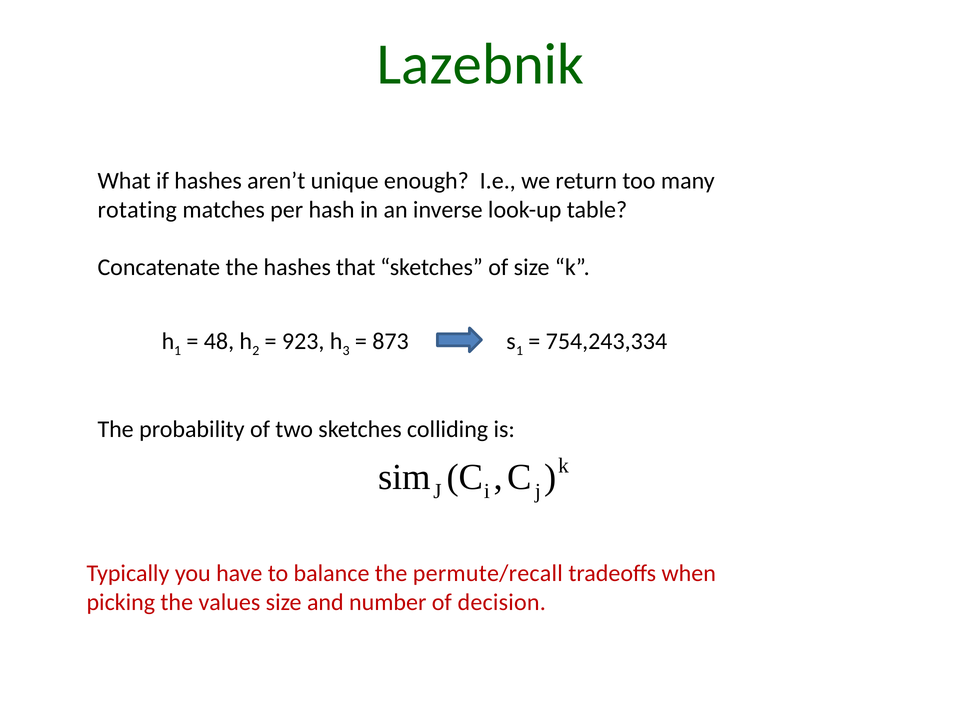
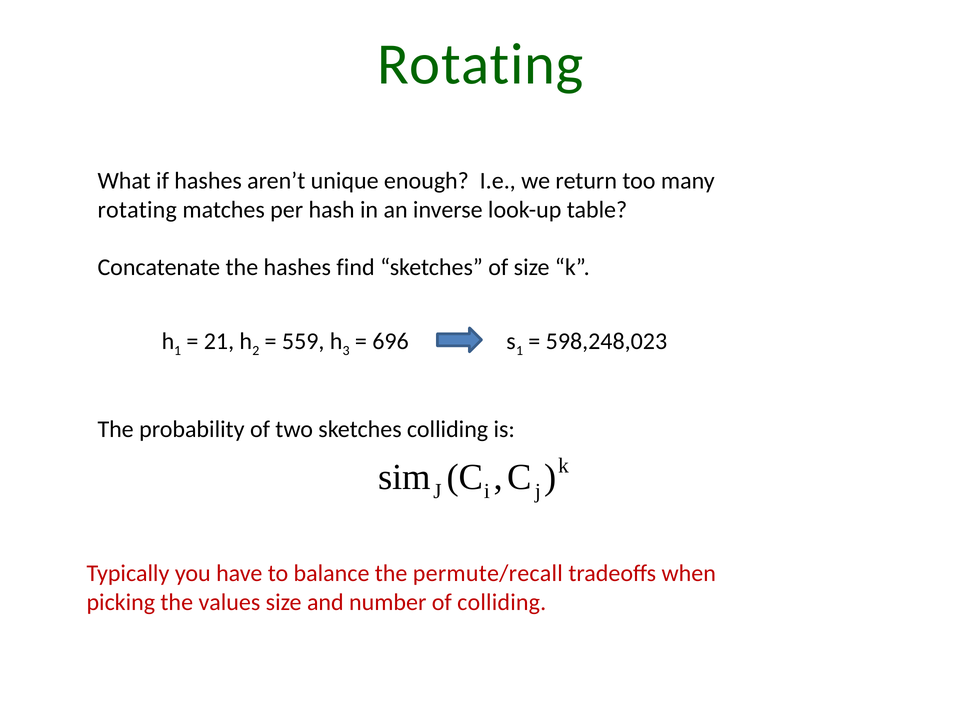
Lazebnik at (480, 64): Lazebnik -> Rotating
that: that -> find
48: 48 -> 21
923: 923 -> 559
873: 873 -> 696
754,243,334: 754,243,334 -> 598,248,023
of decision: decision -> colliding
